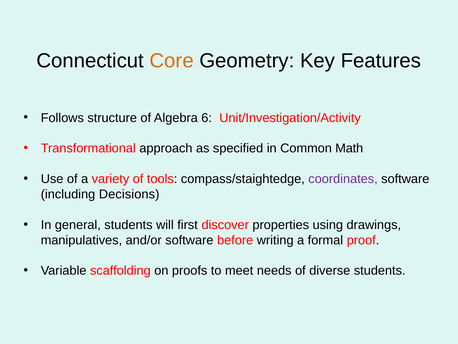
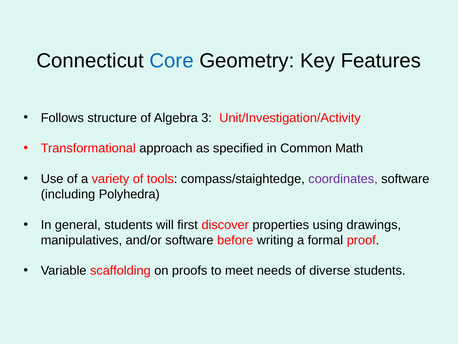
Core colour: orange -> blue
6: 6 -> 3
Decisions: Decisions -> Polyhedra
